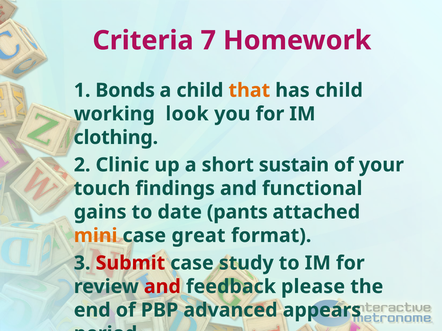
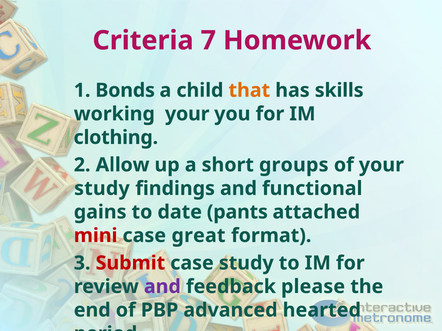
has child: child -> skills
working look: look -> your
Clinic: Clinic -> Allow
sustain: sustain -> groups
touch at (102, 189): touch -> study
mini colour: orange -> red
and at (162, 287) colour: red -> purple
appears: appears -> hearted
